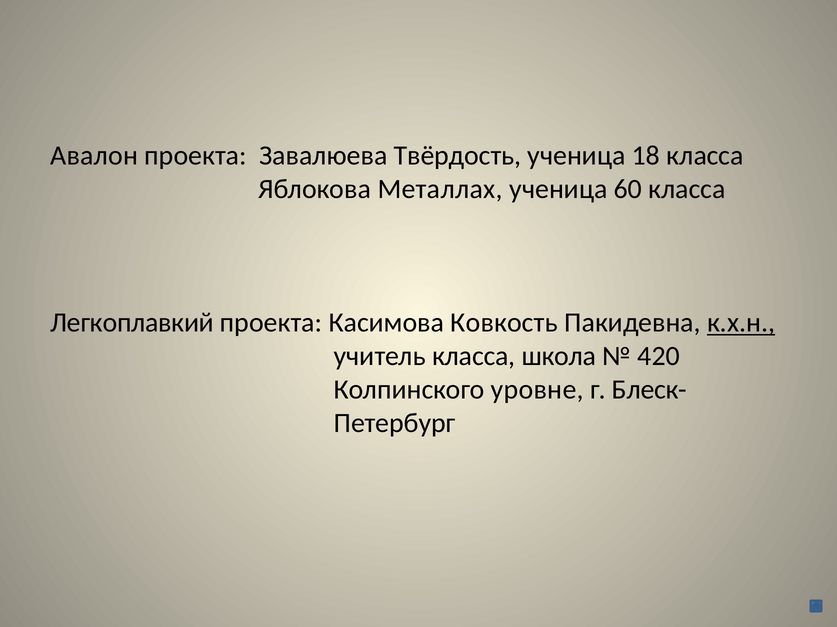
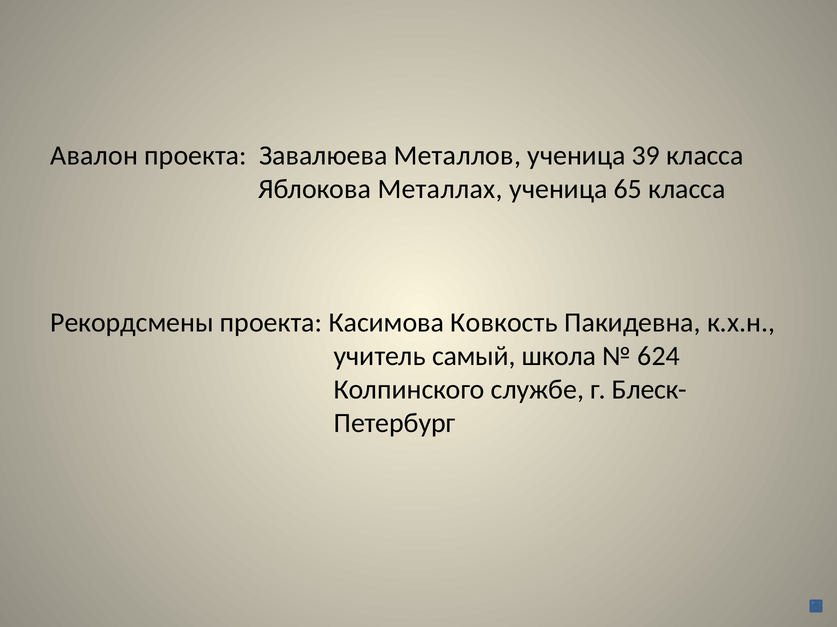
Твёрдость: Твёрдость -> Металлов
18: 18 -> 39
60: 60 -> 65
Легкоплавкий: Легкоплавкий -> Рекордсмены
к.х.н underline: present -> none
учитель класса: класса -> самый
420: 420 -> 624
уровне: уровне -> службе
